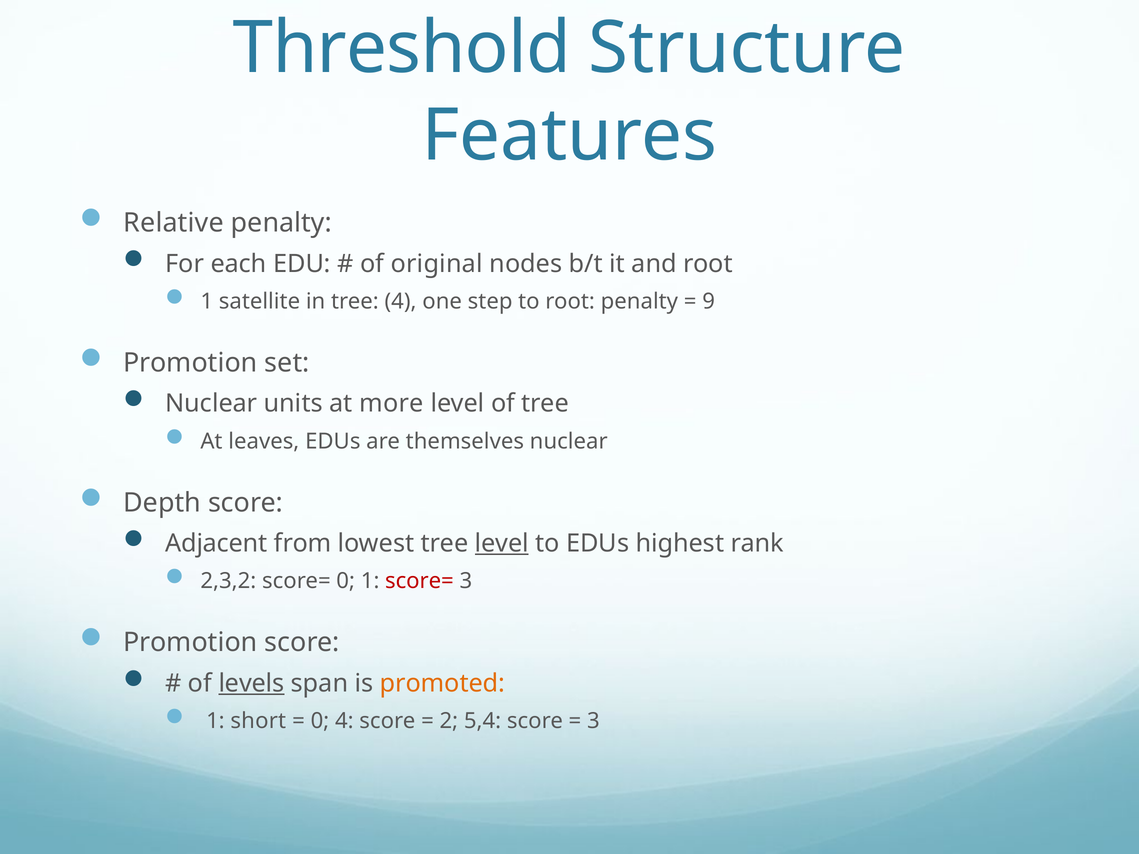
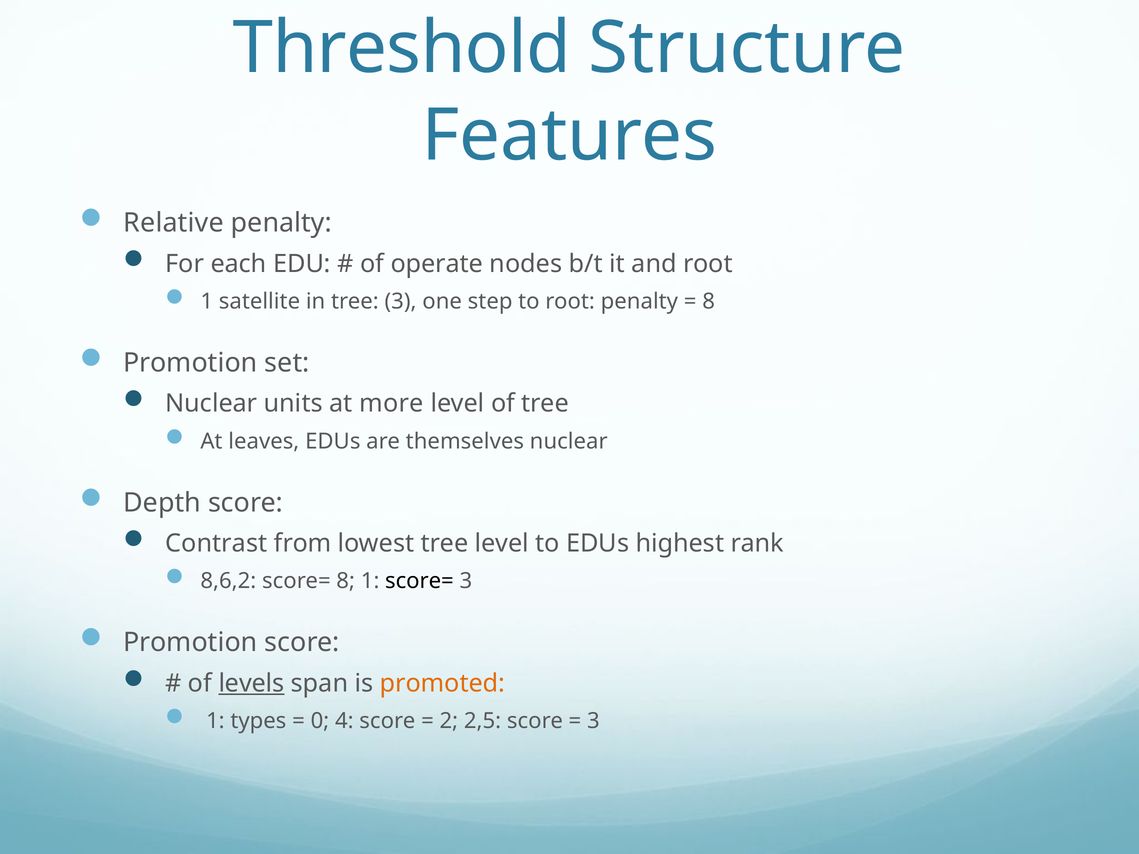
original: original -> operate
tree 4: 4 -> 3
9 at (709, 302): 9 -> 8
Adjacent: Adjacent -> Contrast
level at (502, 544) underline: present -> none
2,3,2: 2,3,2 -> 8,6,2
score= 0: 0 -> 8
score= at (419, 581) colour: red -> black
short: short -> types
5,4: 5,4 -> 2,5
